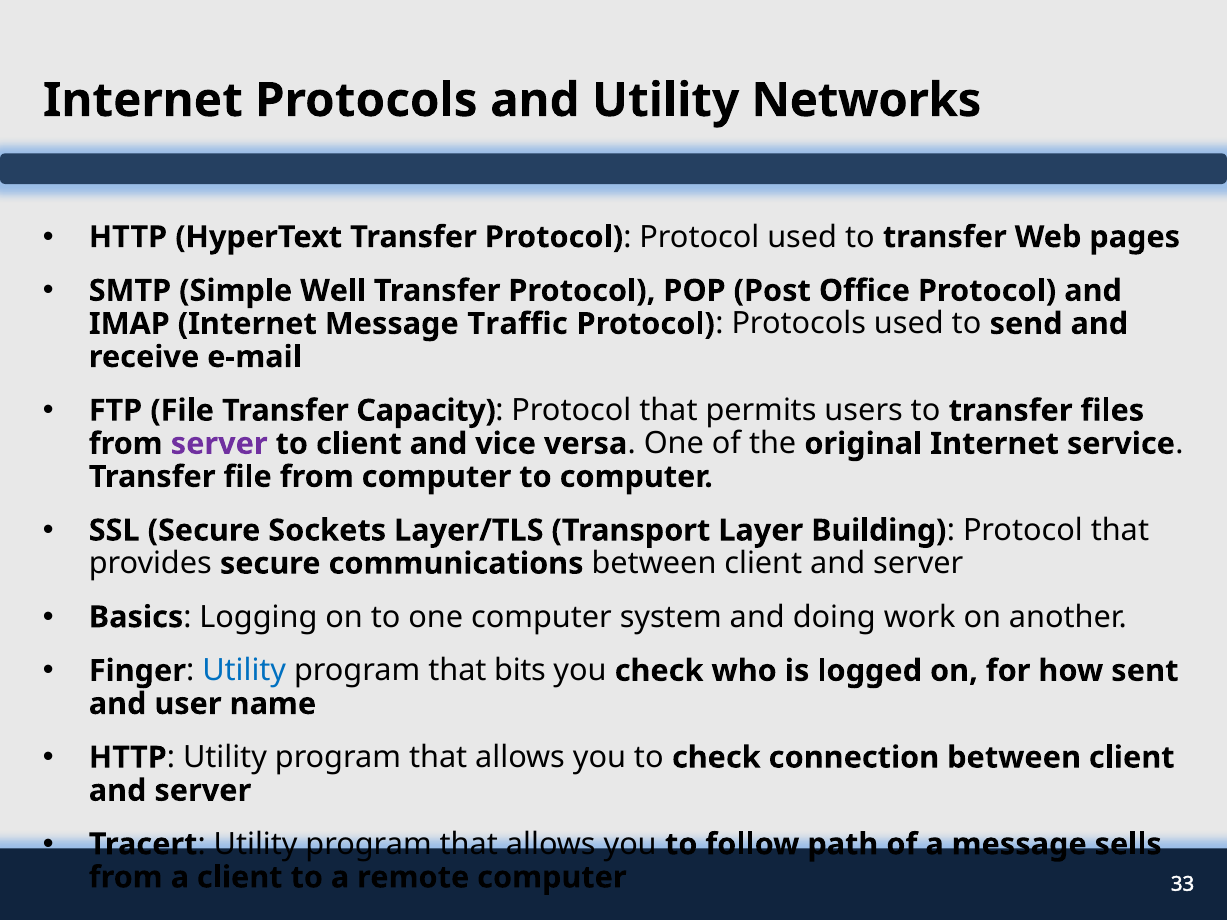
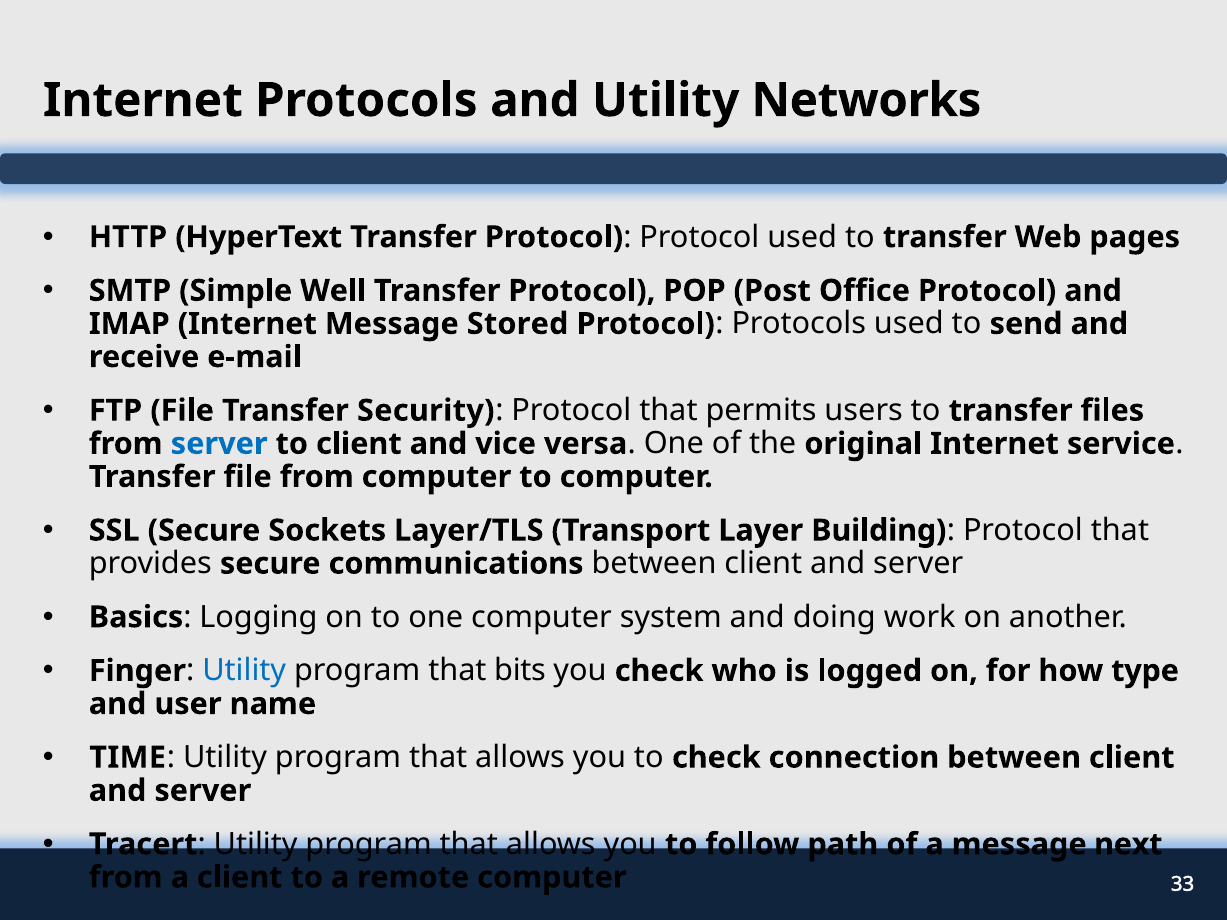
Traffic: Traffic -> Stored
Capacity: Capacity -> Security
server at (219, 444) colour: purple -> blue
sent: sent -> type
HTTP at (128, 758): HTTP -> TIME
sells: sells -> next
